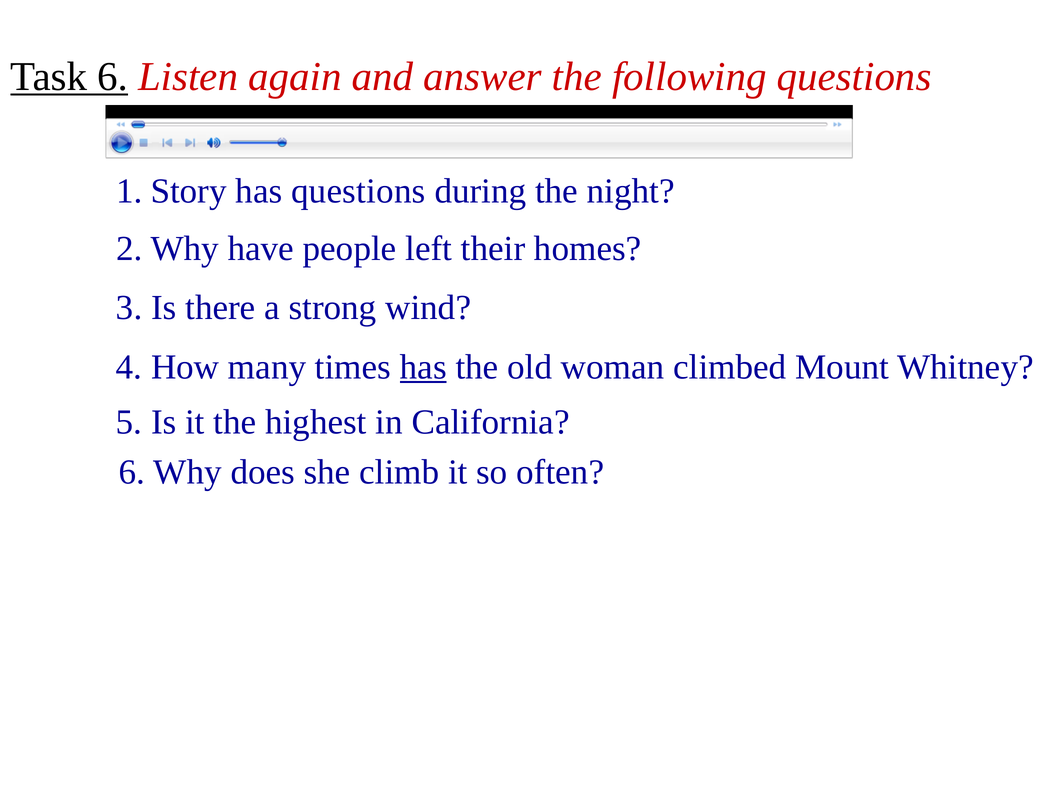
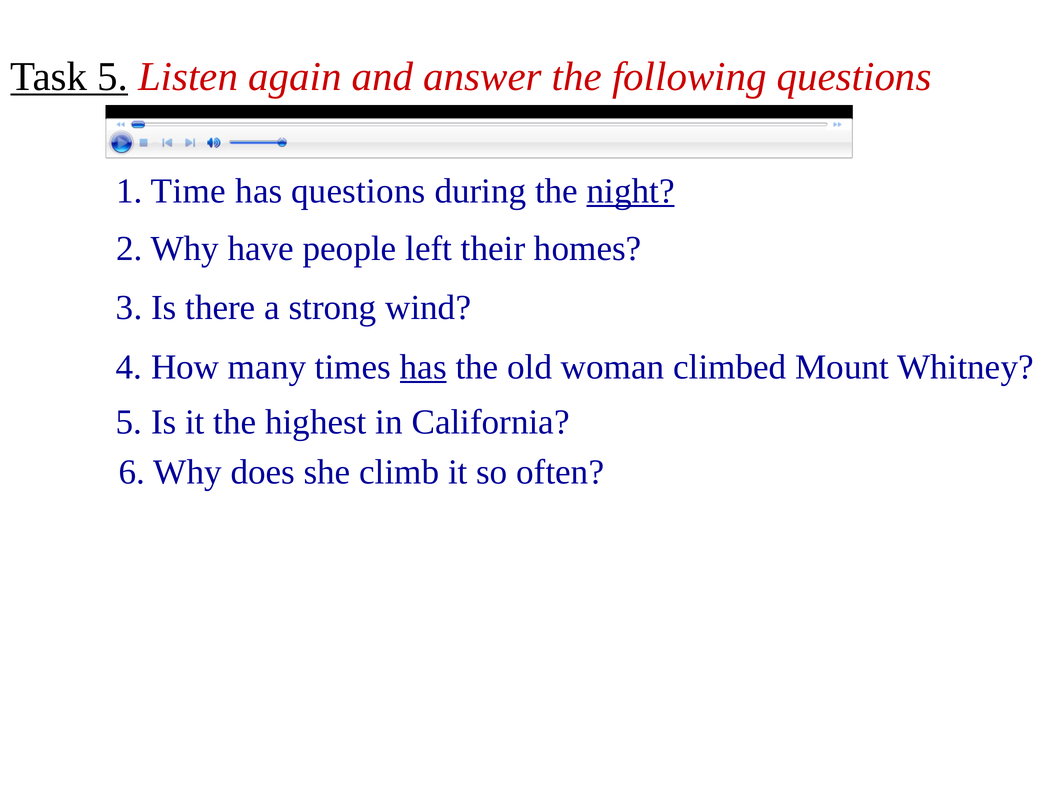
Task 6: 6 -> 5
Story: Story -> Time
night underline: none -> present
